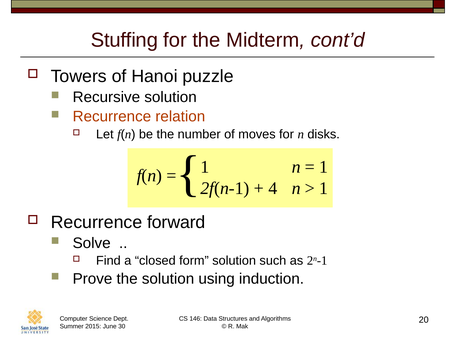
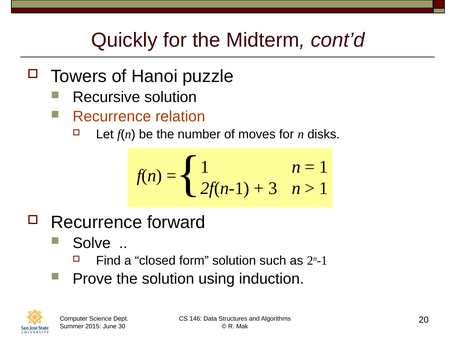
Stuffing: Stuffing -> Quickly
4: 4 -> 3
